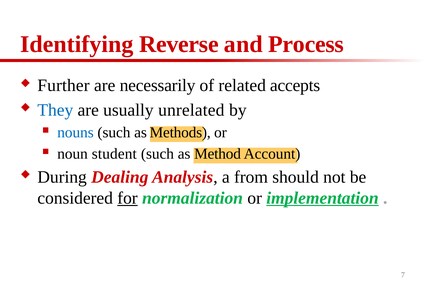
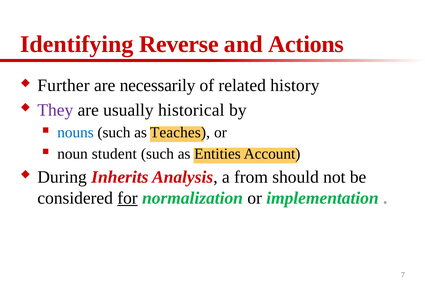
Process: Process -> Actions
accepts: accepts -> history
They colour: blue -> purple
unrelated: unrelated -> historical
Methods: Methods -> Teaches
Method: Method -> Entities
Dealing: Dealing -> Inherits
implementation underline: present -> none
